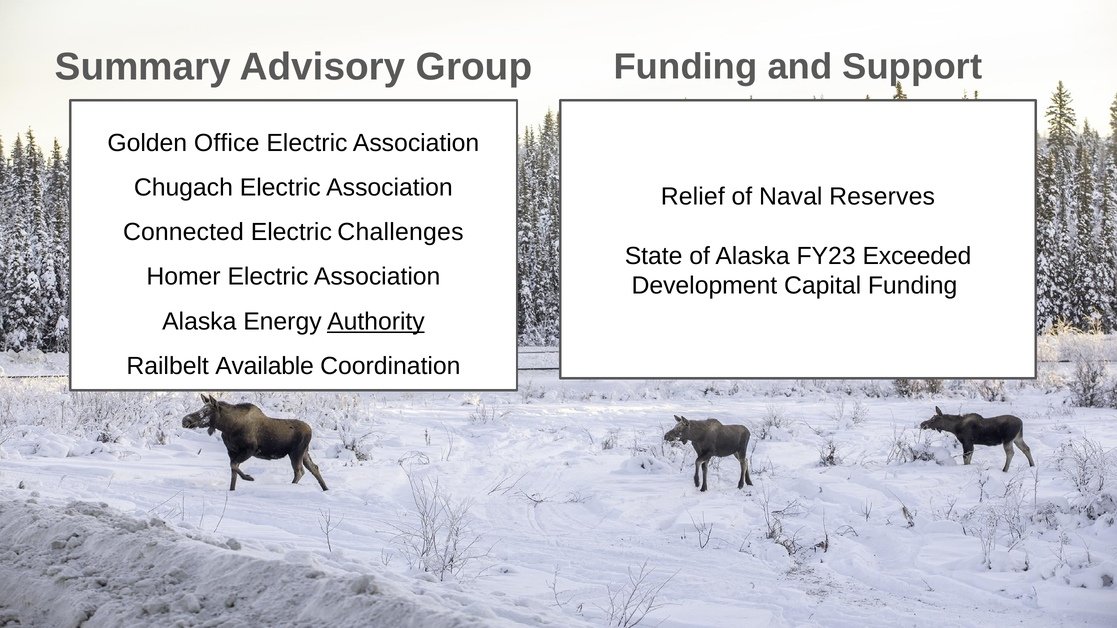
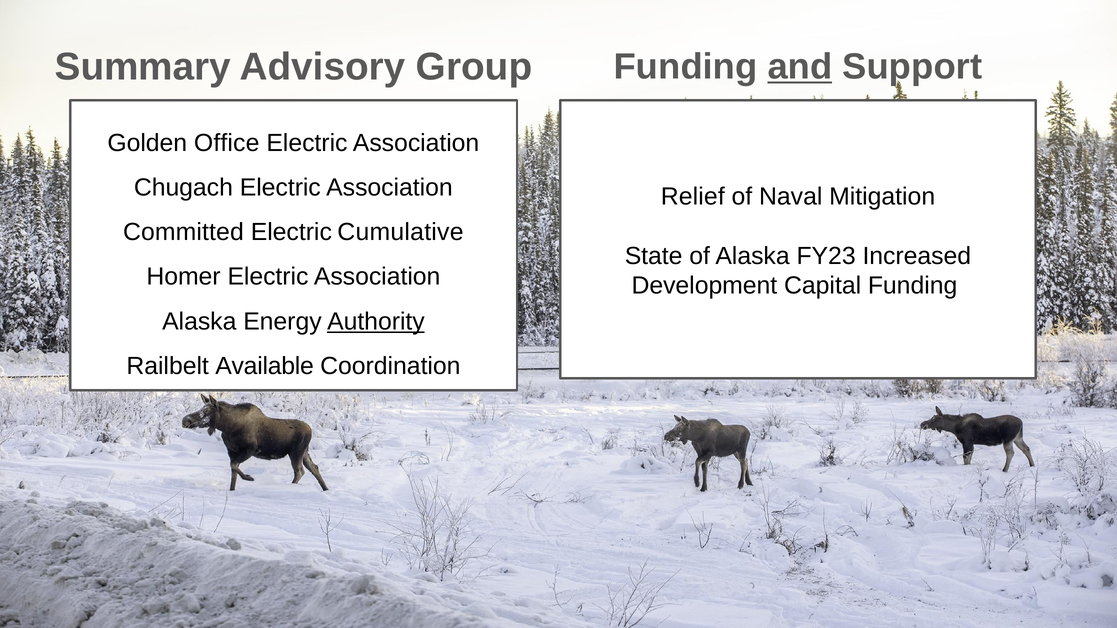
and underline: none -> present
Reserves: Reserves -> Mitigation
Connected: Connected -> Committed
Challenges: Challenges -> Cumulative
Exceeded: Exceeded -> Increased
